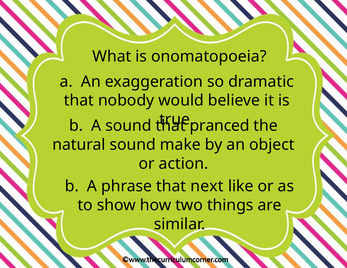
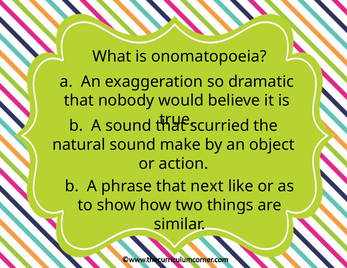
pranced: pranced -> scurried
